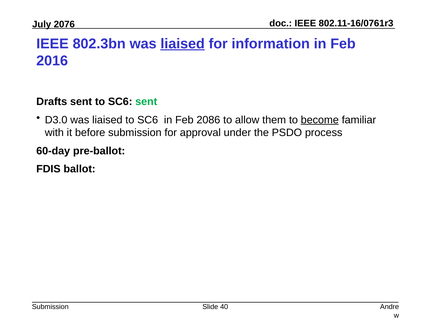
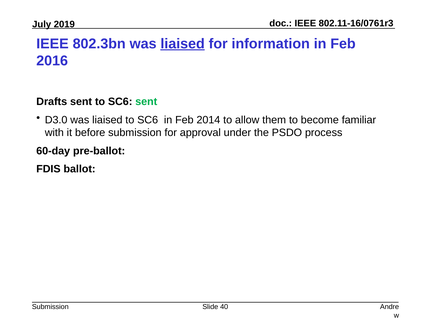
2076: 2076 -> 2019
2086: 2086 -> 2014
become underline: present -> none
